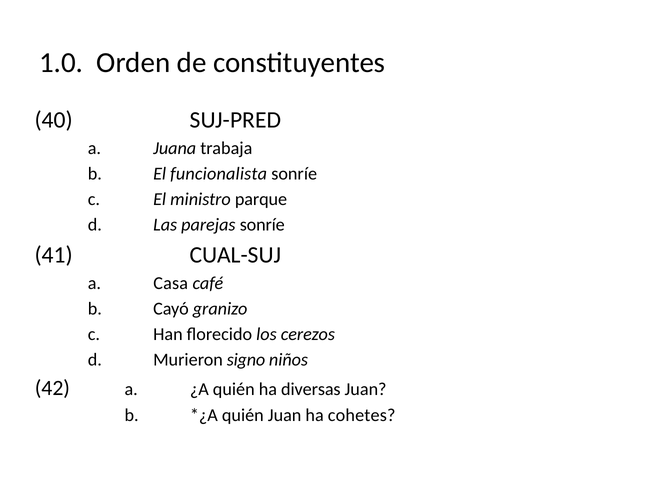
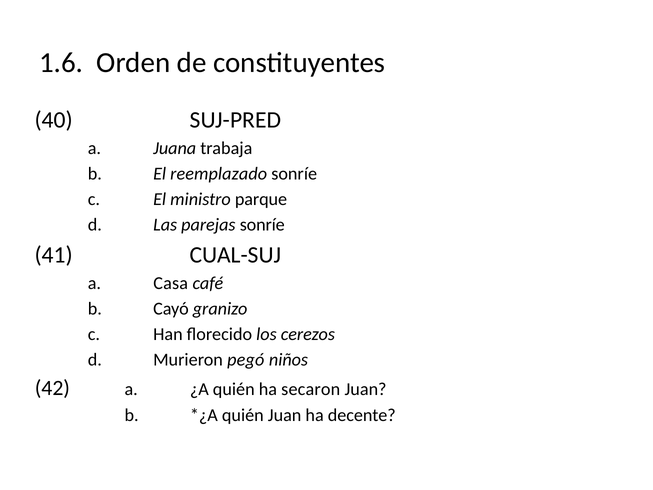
1.0: 1.0 -> 1.6
funcionalista: funcionalista -> reemplazado
signo: signo -> pegó
diversas: diversas -> secaron
cohetes: cohetes -> decente
